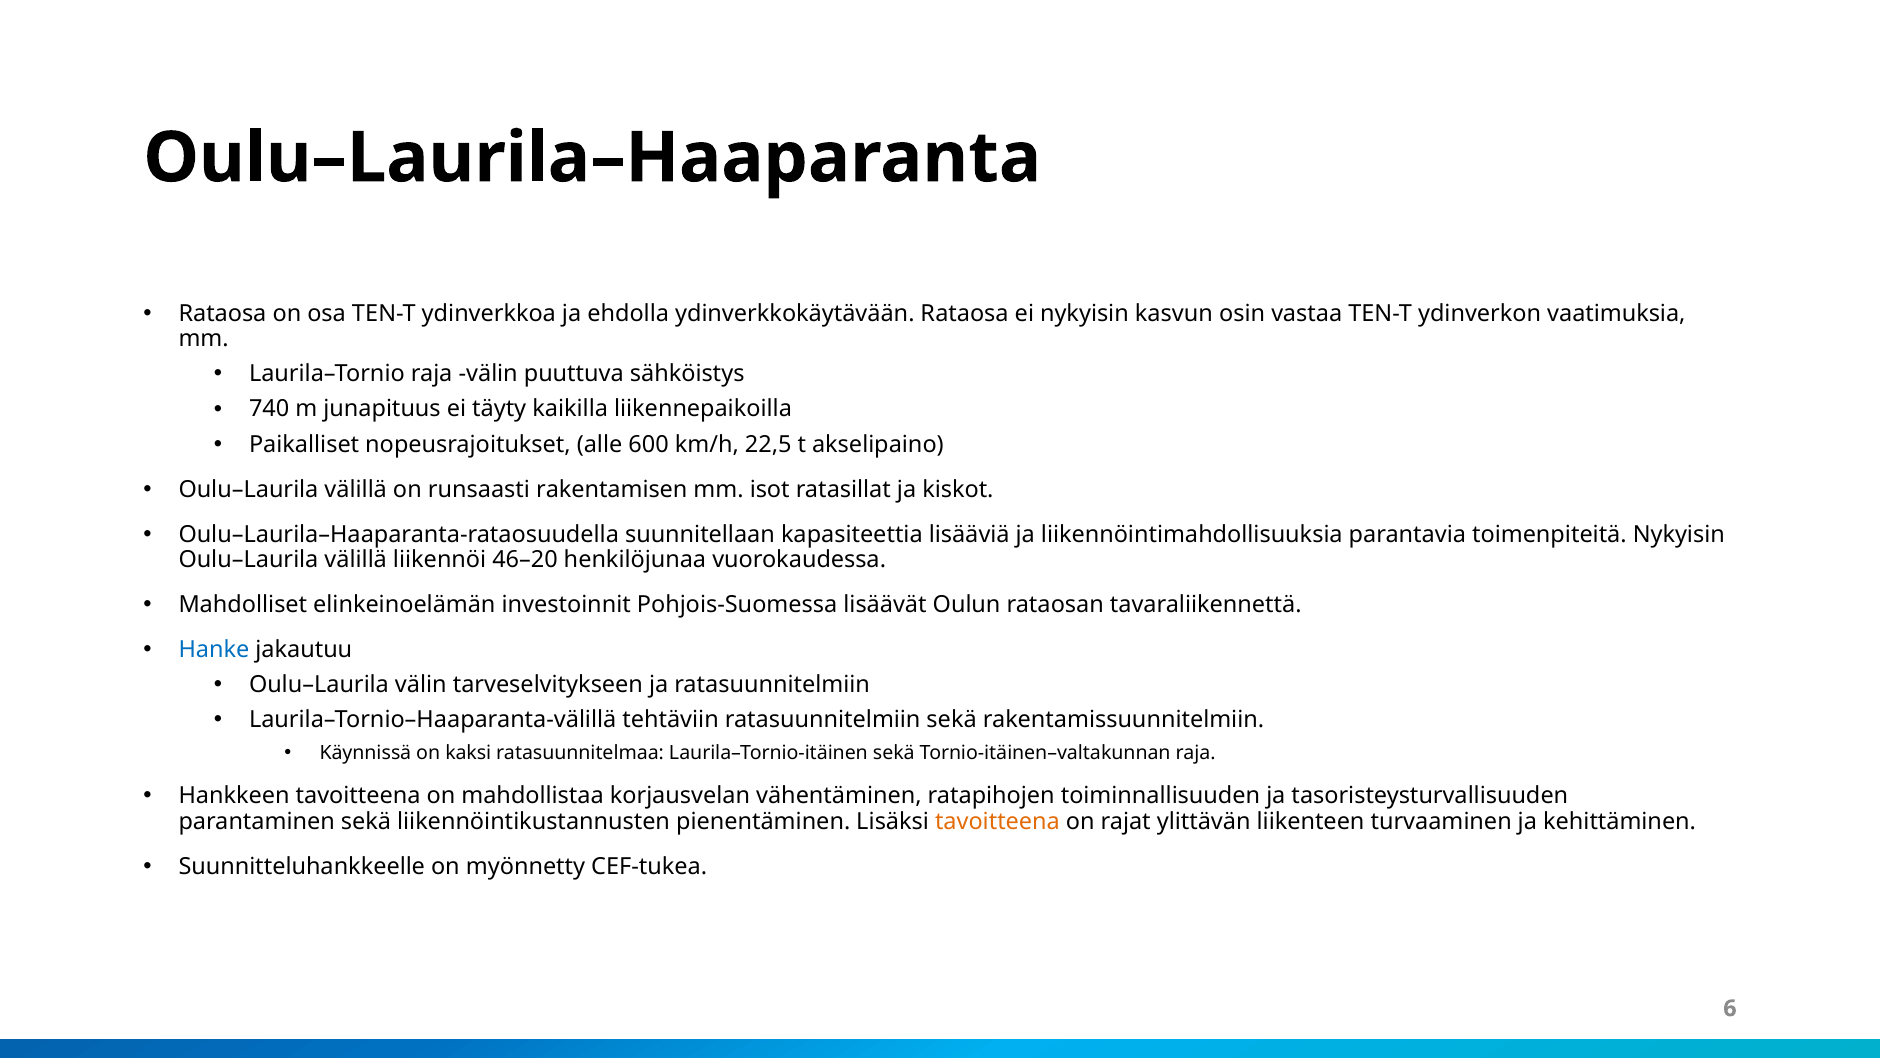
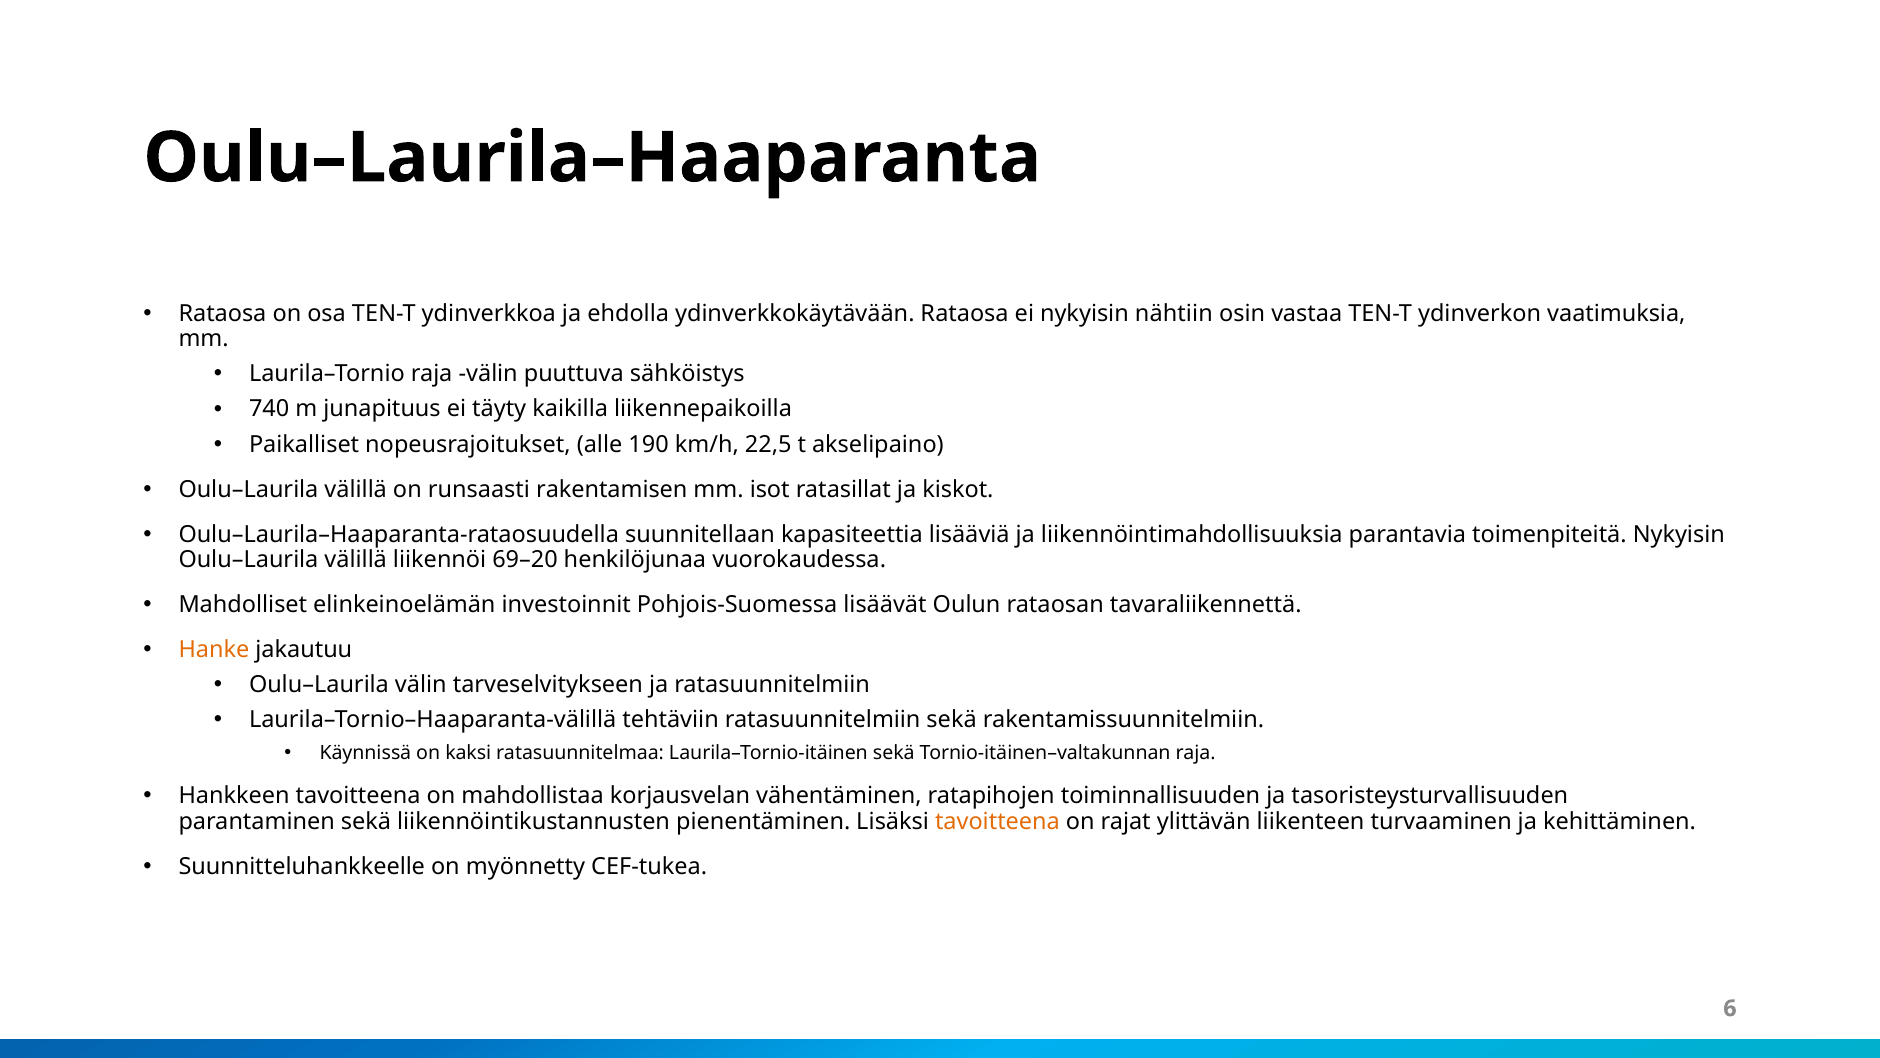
kasvun: kasvun -> nähtiin
600: 600 -> 190
46–20: 46–20 -> 69–20
Hanke colour: blue -> orange
